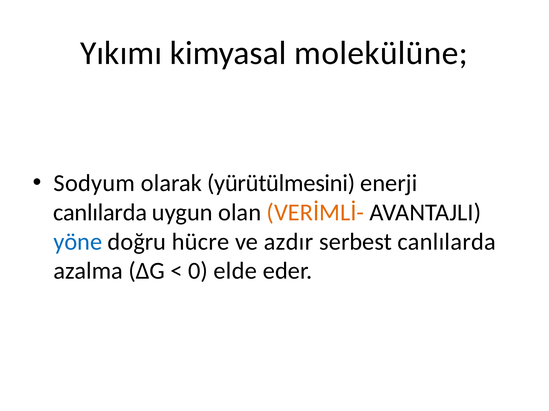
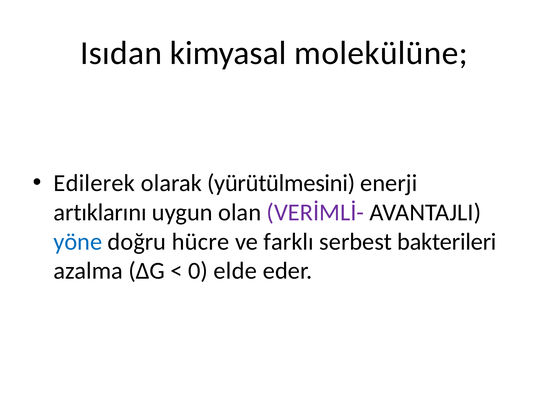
Yıkımı: Yıkımı -> Isıdan
Sodyum: Sodyum -> Edilerek
canlılarda at (100, 213): canlılarda -> artıklarını
VERİMLİ- colour: orange -> purple
azdır: azdır -> farklı
serbest canlılarda: canlılarda -> bakterileri
